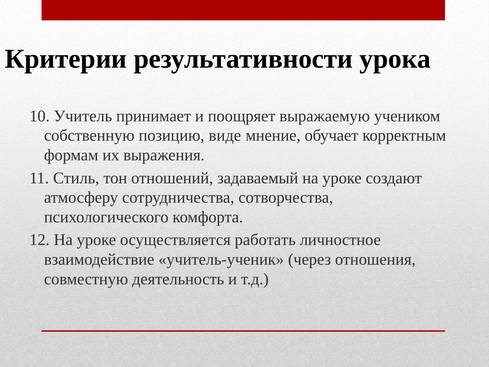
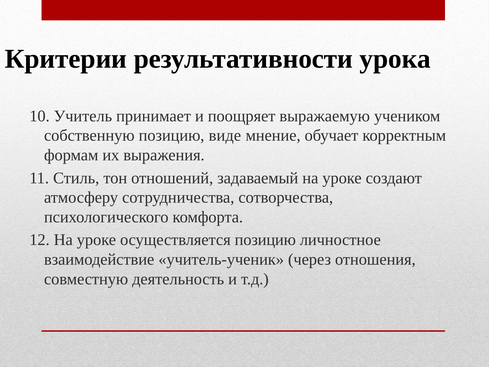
осуществляется работать: работать -> позицию
